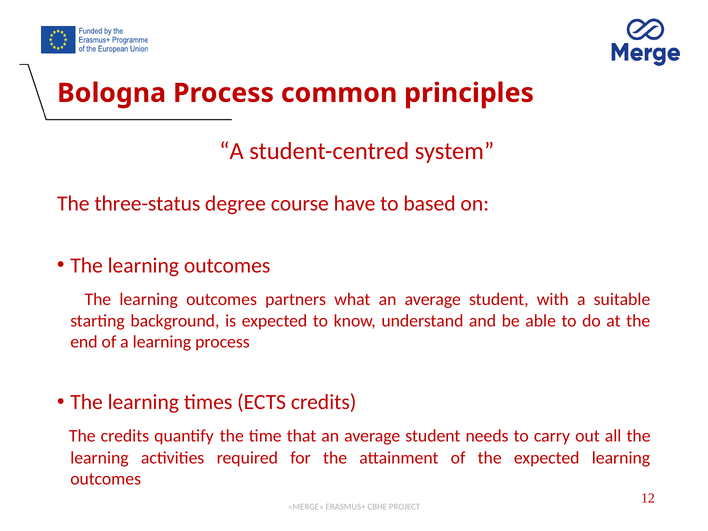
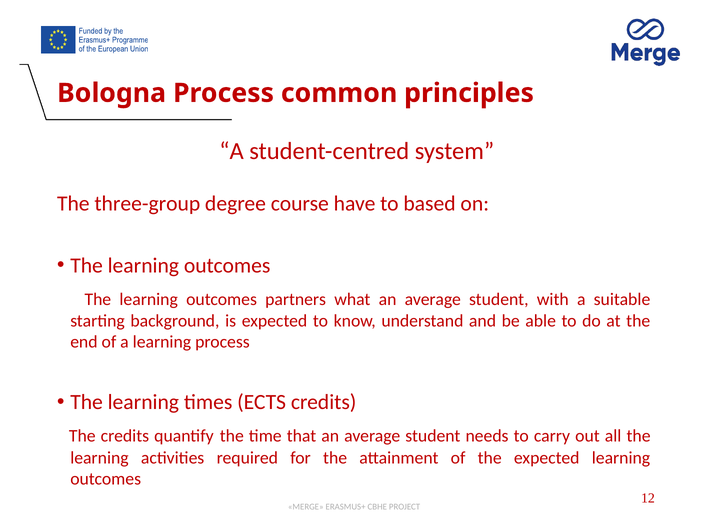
three-status: three-status -> three-group
